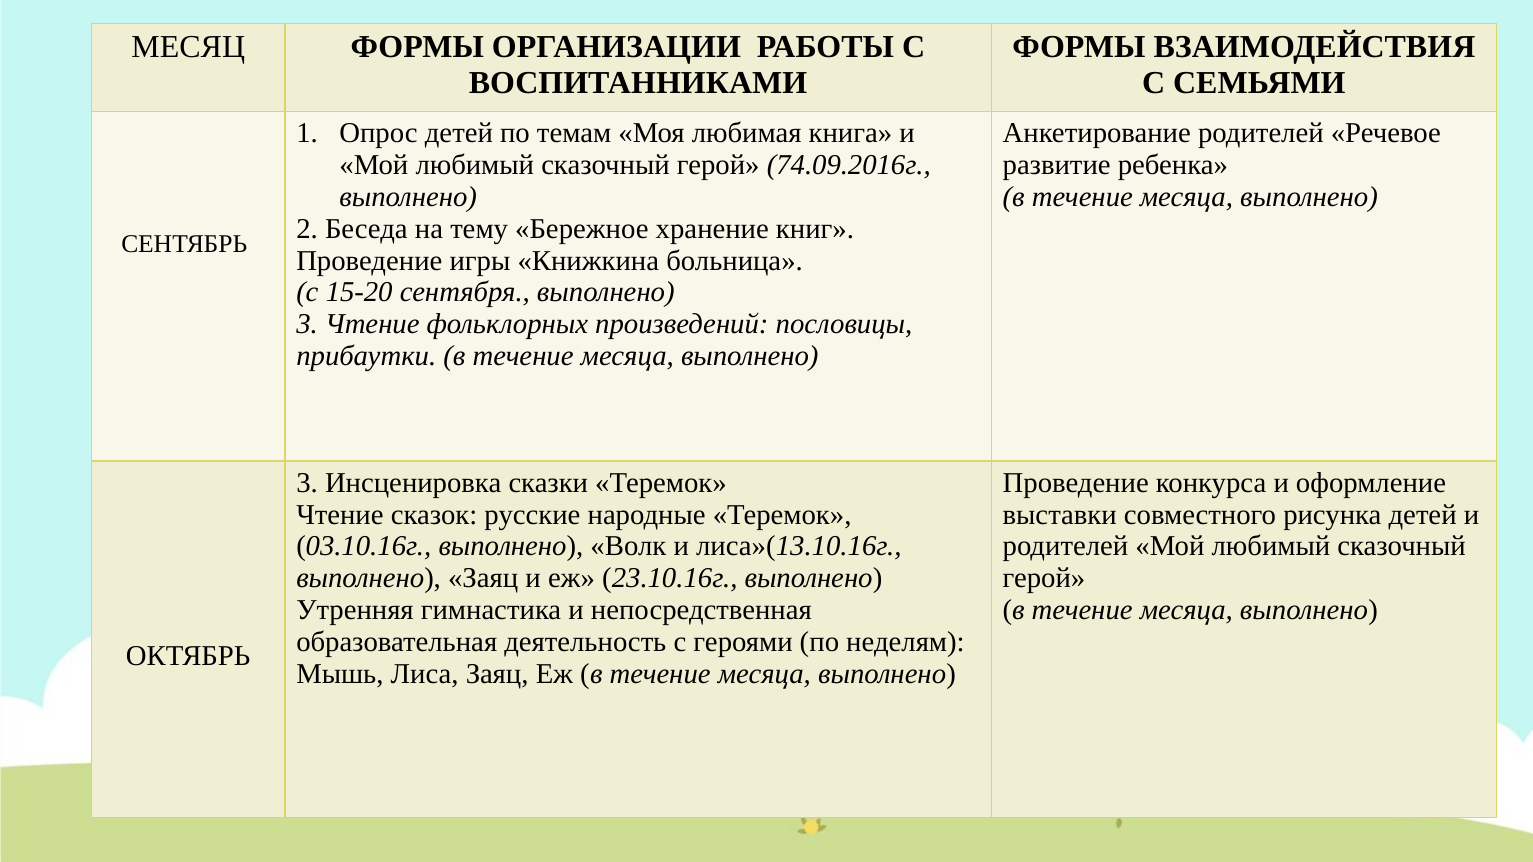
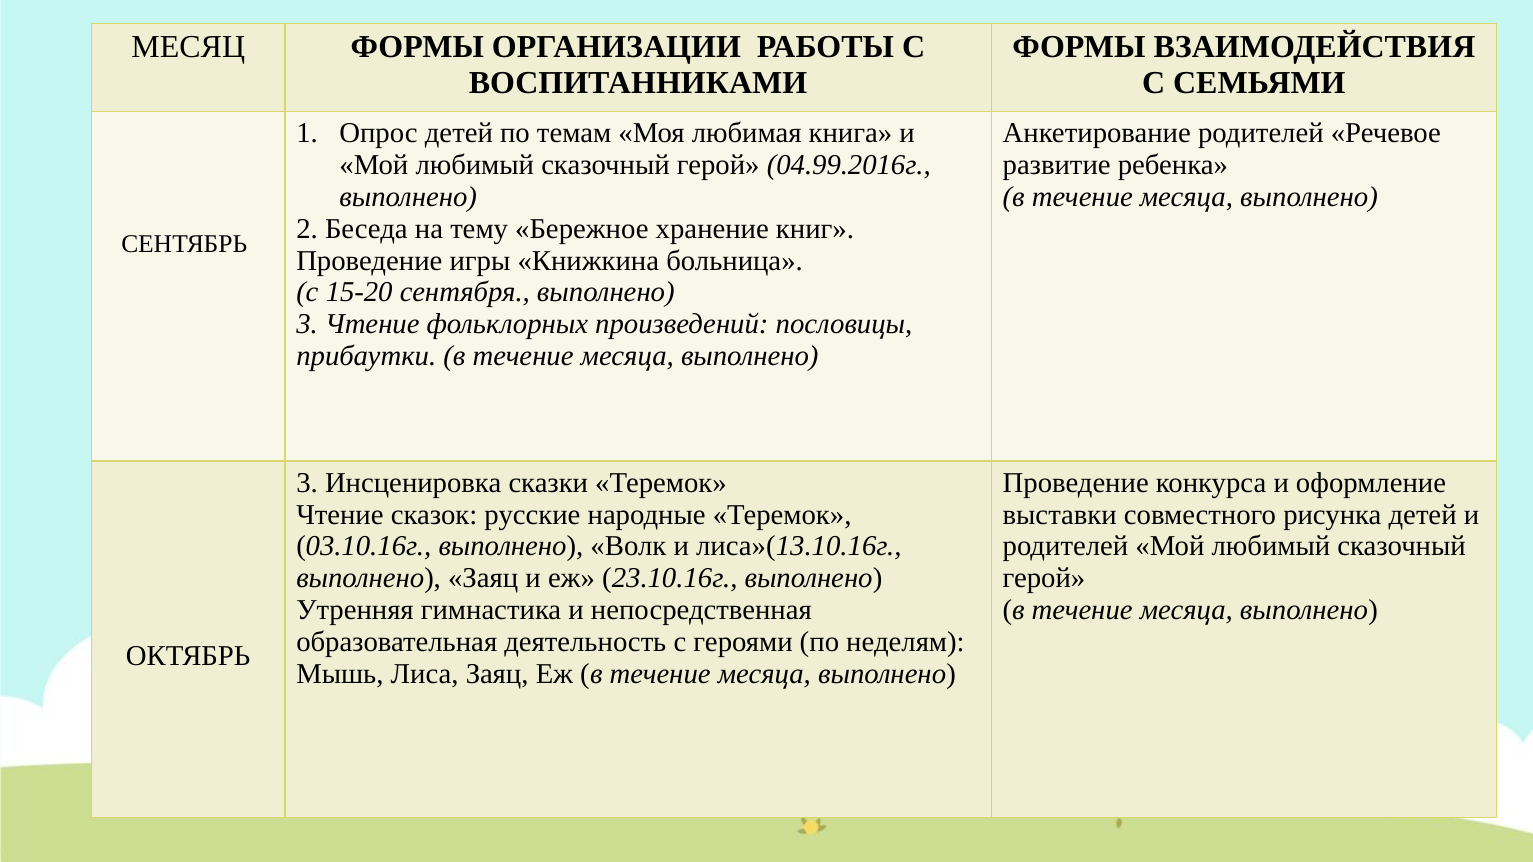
74.09.2016г: 74.09.2016г -> 04.99.2016г
